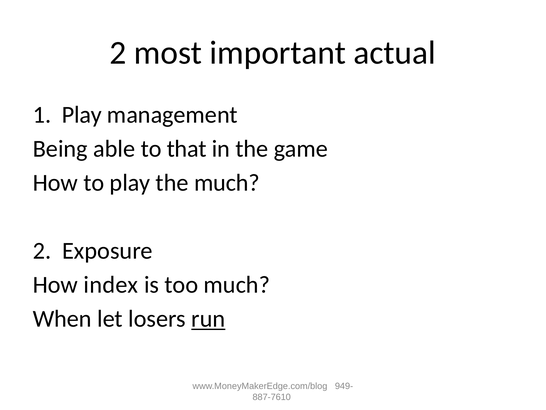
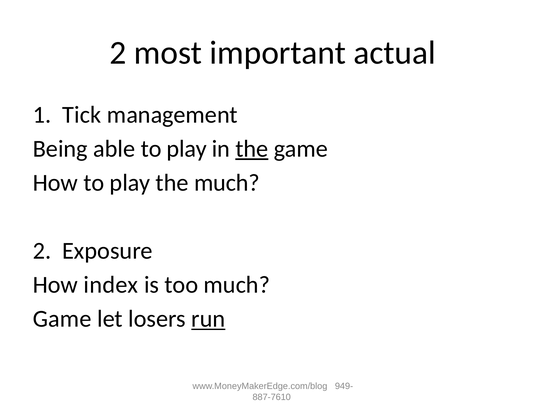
1 Play: Play -> Tick
able to that: that -> play
the at (252, 149) underline: none -> present
When at (62, 318): When -> Game
